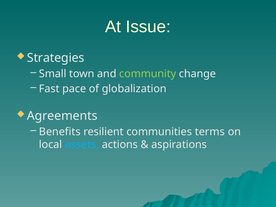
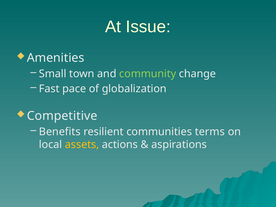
Strategies: Strategies -> Amenities
Agreements: Agreements -> Competitive
assets colour: light blue -> yellow
